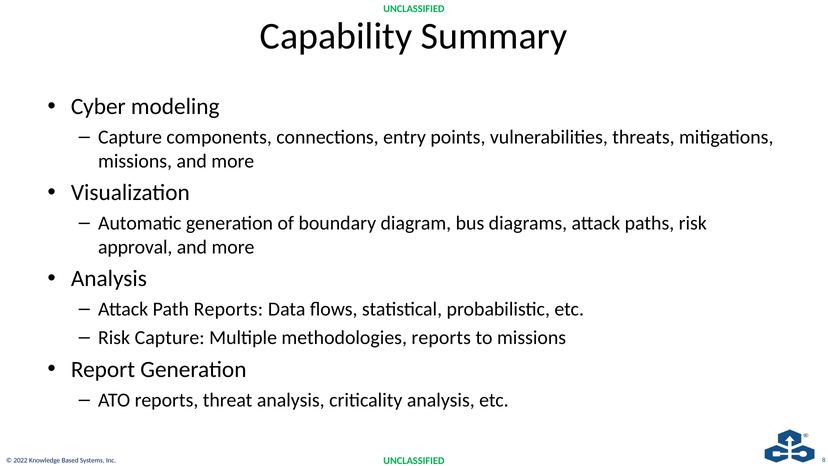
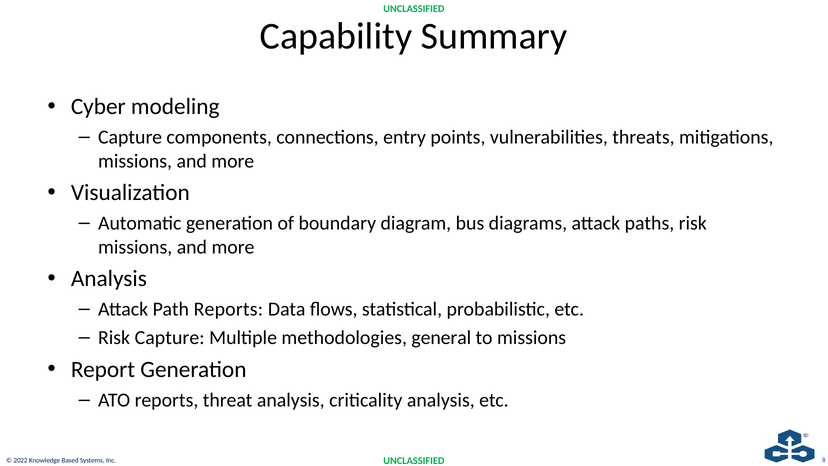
approval at (135, 247): approval -> missions
methodologies reports: reports -> general
